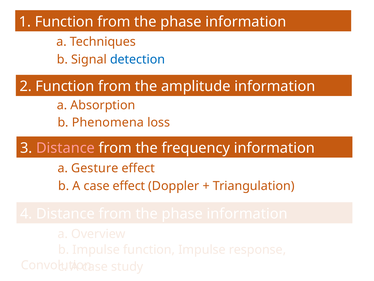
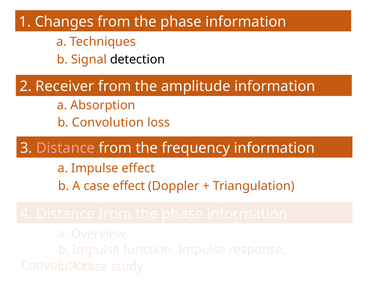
1 Function: Function -> Changes
detection colour: blue -> black
2 Function: Function -> Receiver
b Phenomena: Phenomena -> Convolution
a Gesture: Gesture -> Impulse
